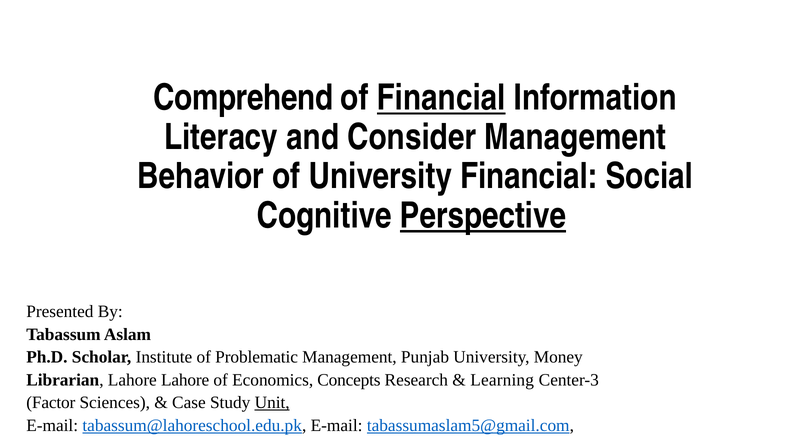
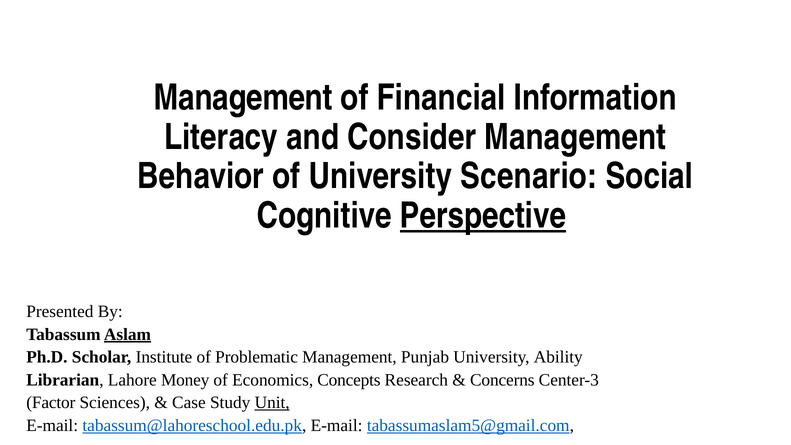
Comprehend at (243, 98): Comprehend -> Management
Financial at (441, 98) underline: present -> none
University Financial: Financial -> Scenario
Aslam underline: none -> present
Money: Money -> Ability
Lahore Lahore: Lahore -> Money
Learning: Learning -> Concerns
